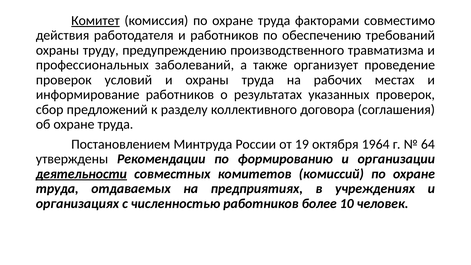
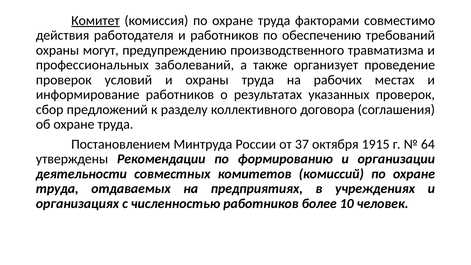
труду: труду -> могут
19: 19 -> 37
1964: 1964 -> 1915
деятельности underline: present -> none
